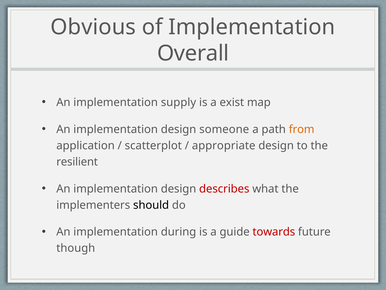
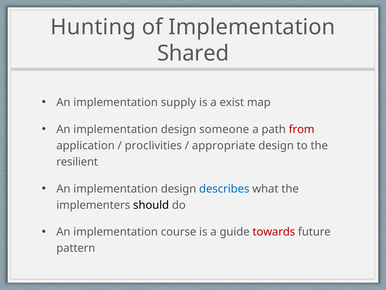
Obvious: Obvious -> Hunting
Overall: Overall -> Shared
from colour: orange -> red
scatterplot: scatterplot -> proclivities
describes colour: red -> blue
during: during -> course
though: though -> pattern
